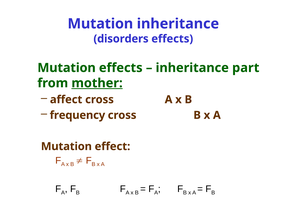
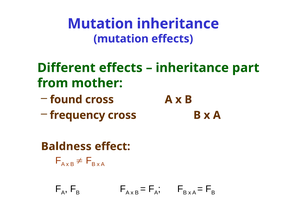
disorders at (121, 39): disorders -> mutation
Mutation at (67, 68): Mutation -> Different
mother underline: present -> none
affect: affect -> found
Mutation at (66, 147): Mutation -> Baldness
